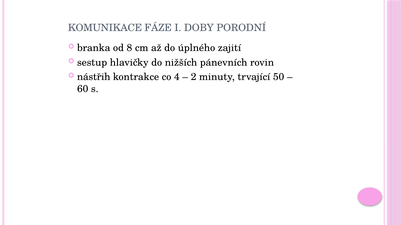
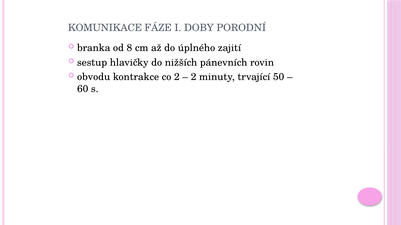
nástřih: nástřih -> obvodu
co 4: 4 -> 2
